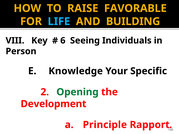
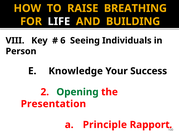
FAVORABLE: FAVORABLE -> BREATHING
LIFE colour: light blue -> white
Specific: Specific -> Success
Development: Development -> Presentation
